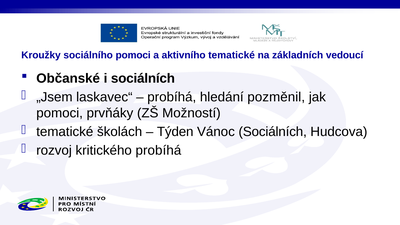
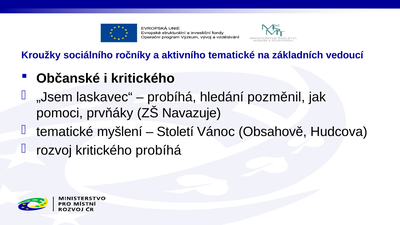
sociálního pomoci: pomoci -> ročníky
i sociálních: sociálních -> kritického
Možností: Možností -> Navazuje
školách: školách -> myšlení
Týden: Týden -> Století
Vánoc Sociálních: Sociálních -> Obsahově
